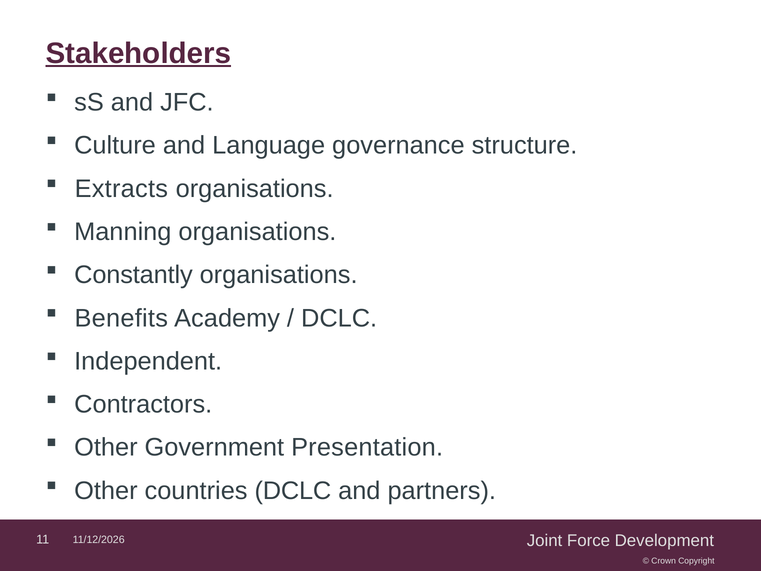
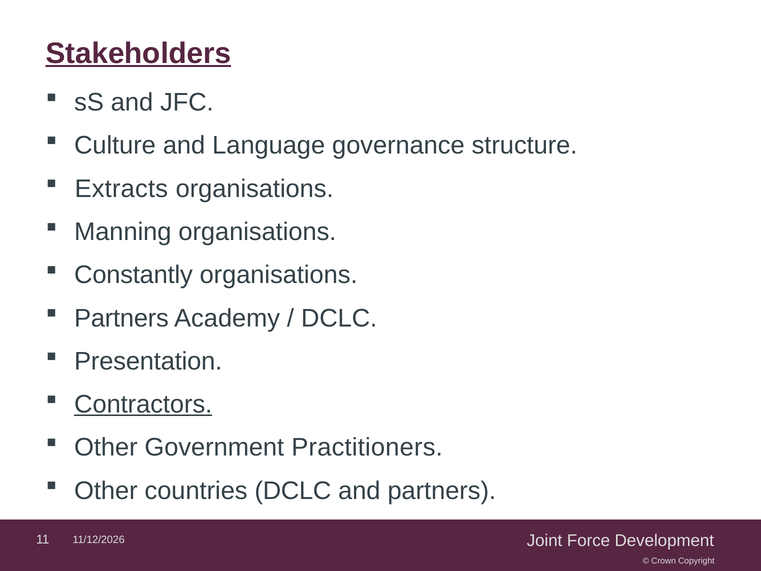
Benefits at (121, 318): Benefits -> Partners
Independent: Independent -> Presentation
Contractors underline: none -> present
Presentation: Presentation -> Practitioners
